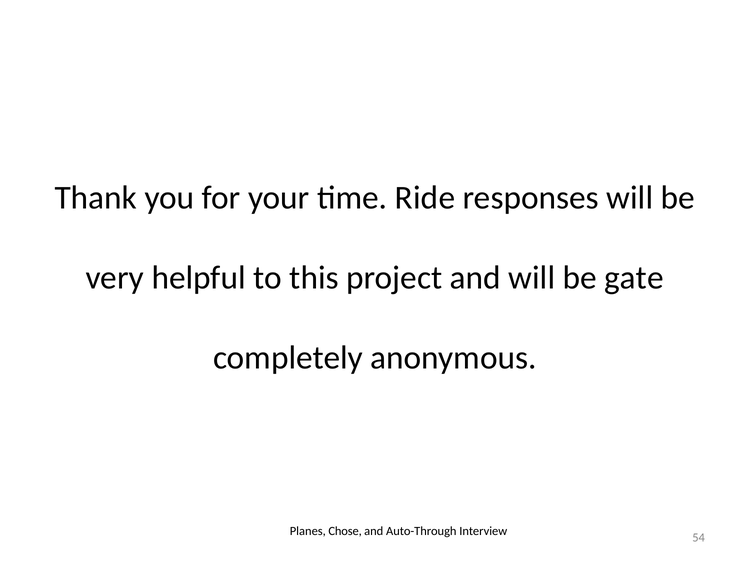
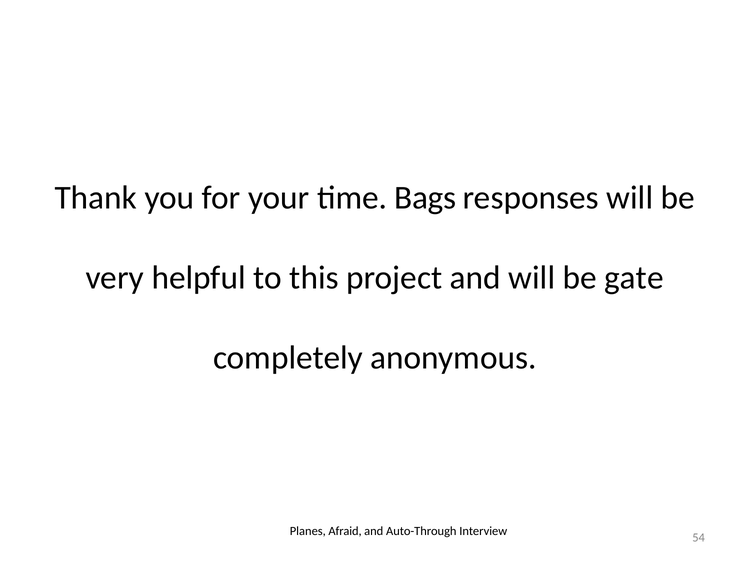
Ride: Ride -> Bags
Chose: Chose -> Afraid
